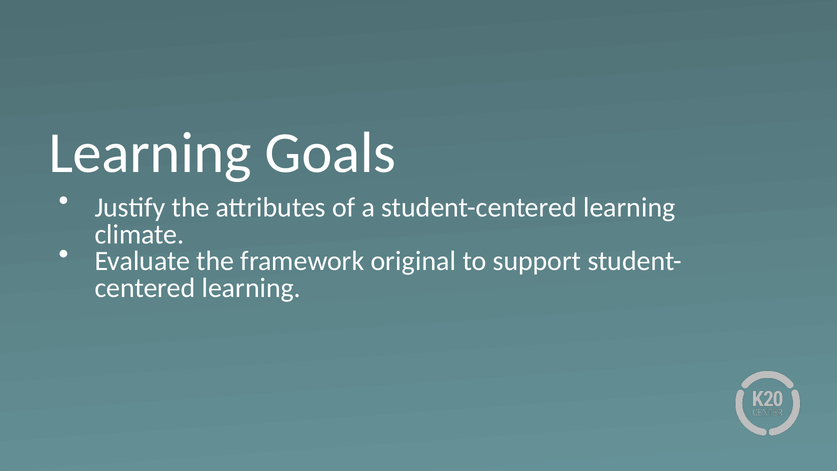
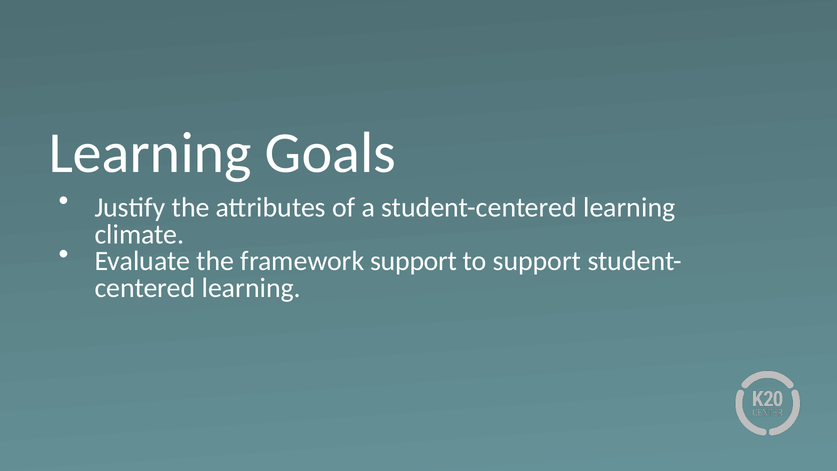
framework original: original -> support
